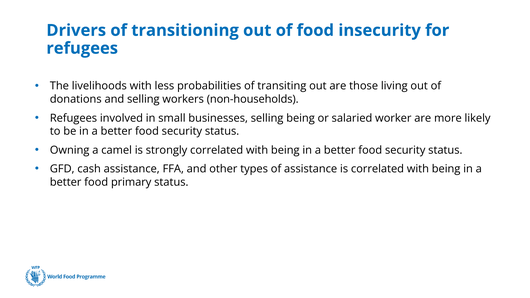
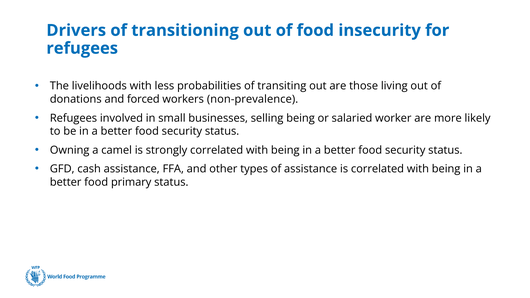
and selling: selling -> forced
non-households: non-households -> non-prevalence
